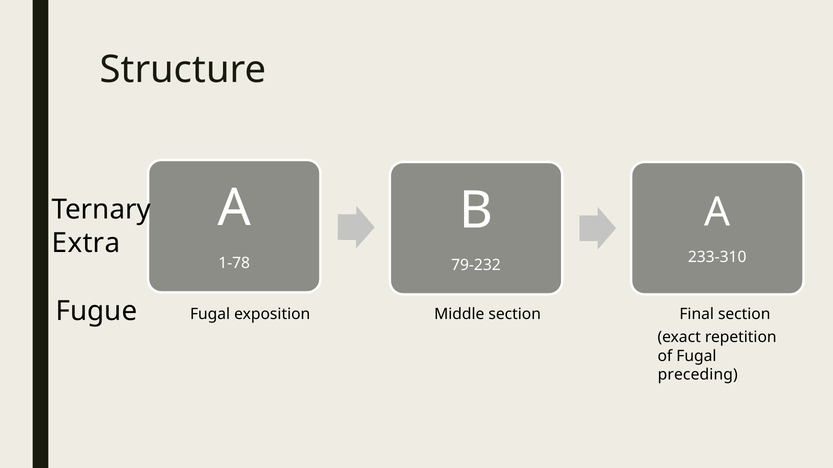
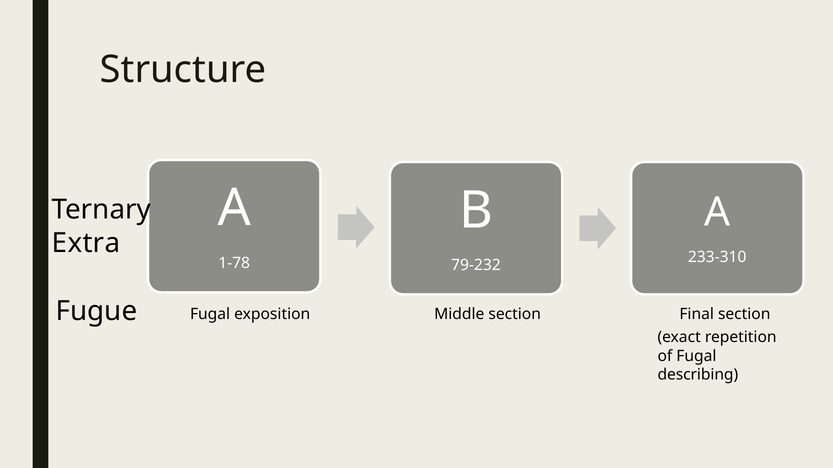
preceding: preceding -> describing
